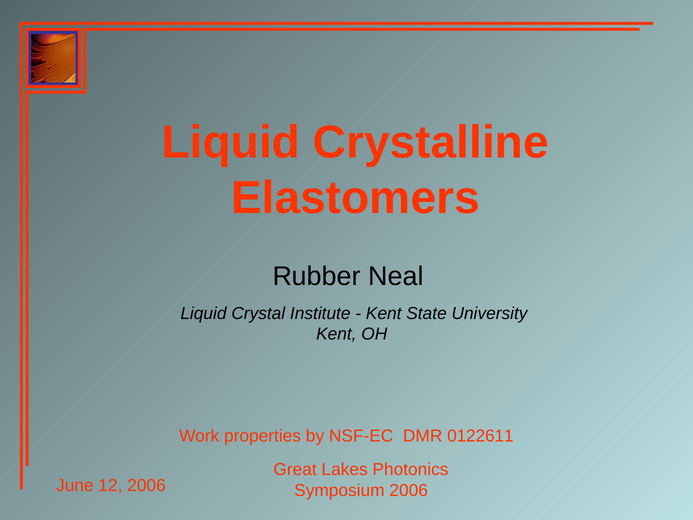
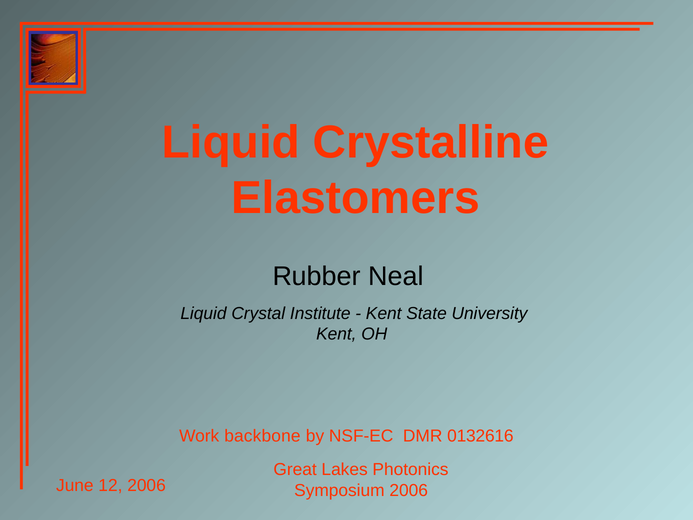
properties: properties -> backbone
0122611: 0122611 -> 0132616
